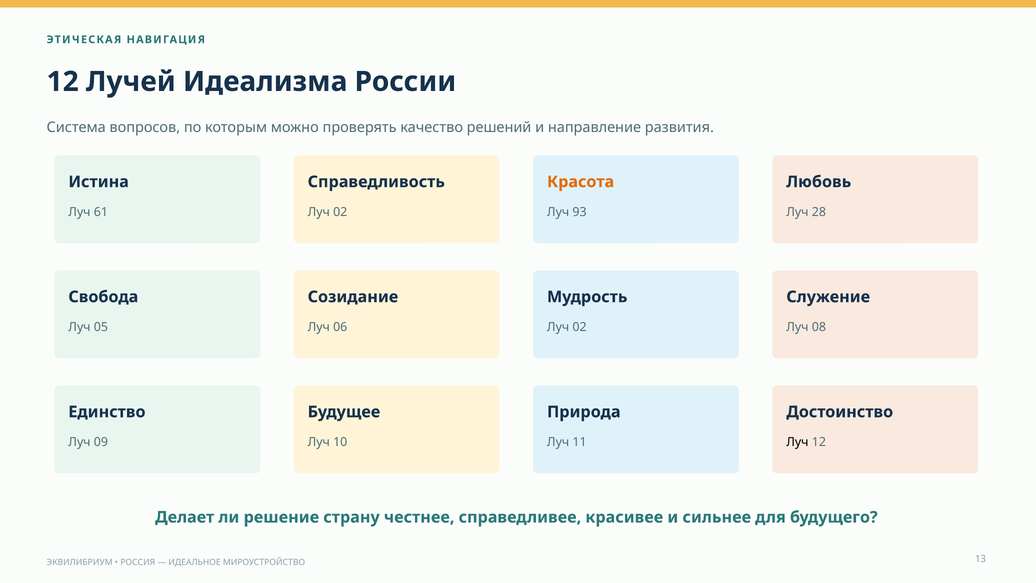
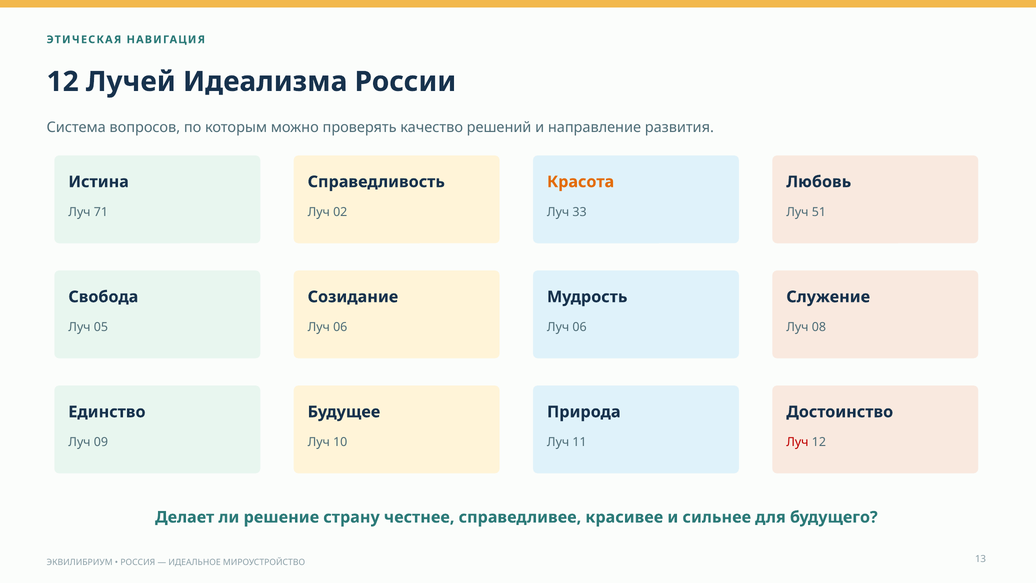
61: 61 -> 71
93: 93 -> 33
28: 28 -> 51
02 at (580, 327): 02 -> 06
Луч at (797, 442) colour: black -> red
